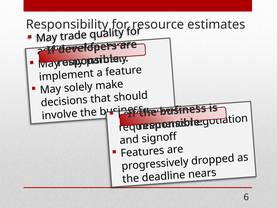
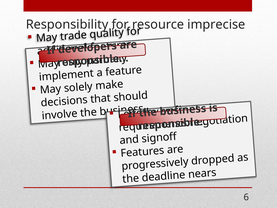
estimates: estimates -> imprecise
